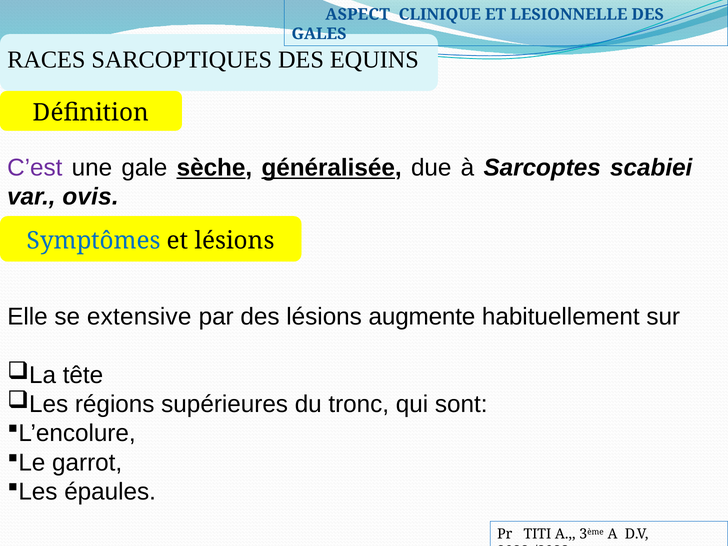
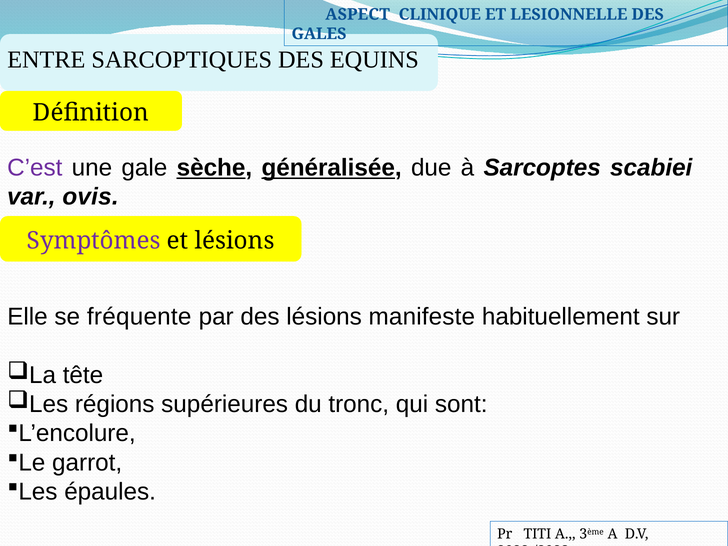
RACES: RACES -> ENTRE
Symptômes colour: blue -> purple
extensive: extensive -> fréquente
augmente: augmente -> manifeste
